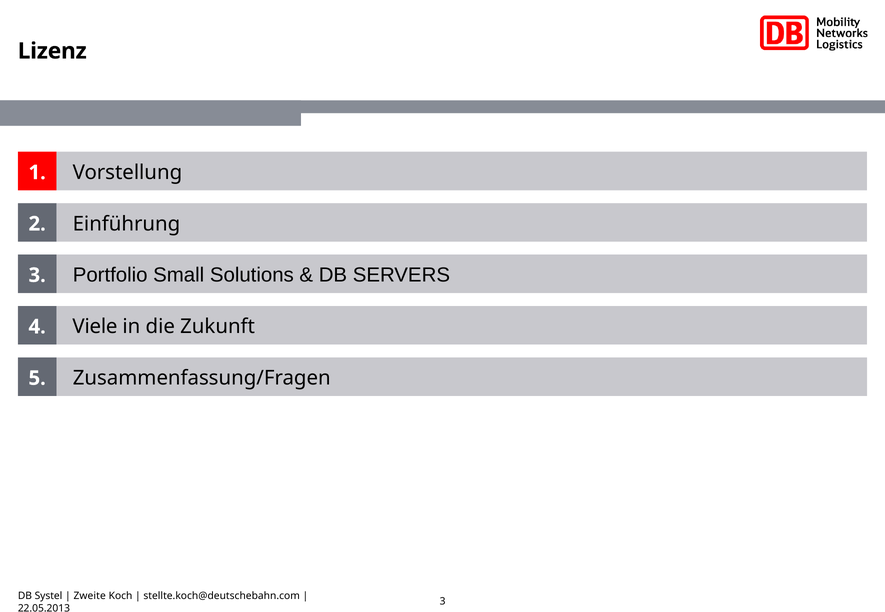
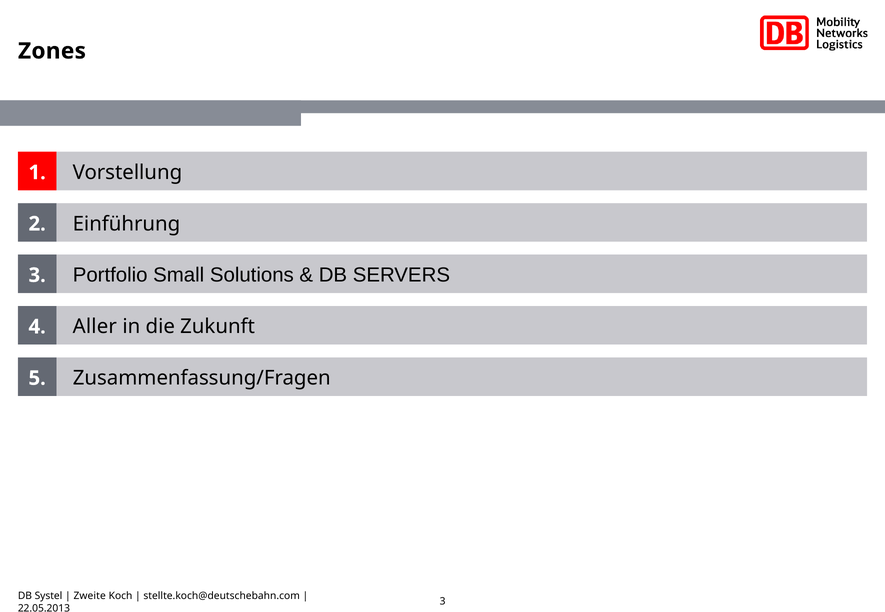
Lizenz: Lizenz -> Zones
Viele: Viele -> Aller
